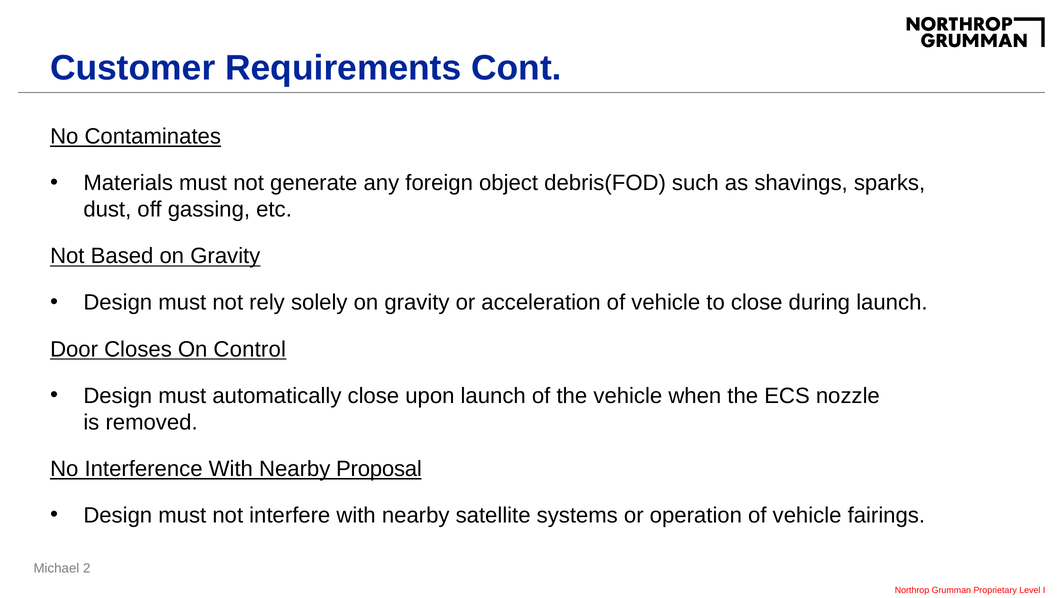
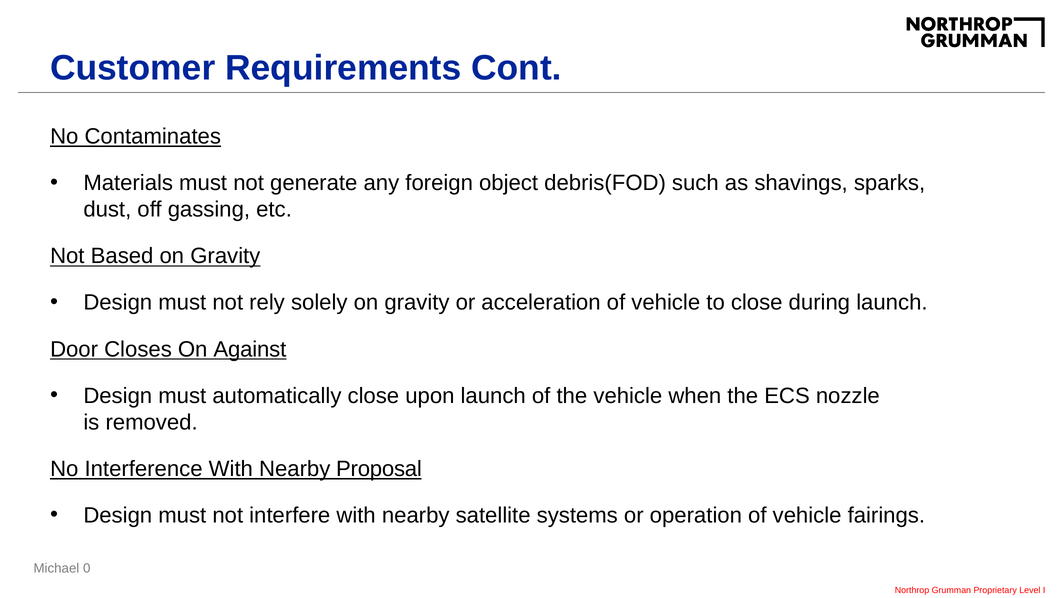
Control: Control -> Against
2: 2 -> 0
